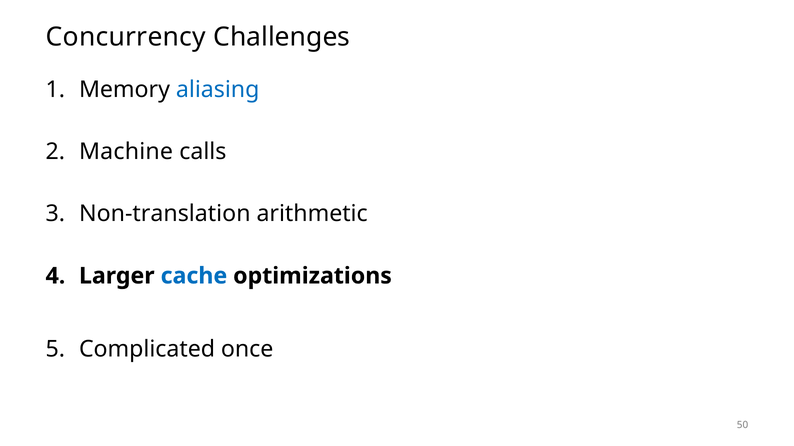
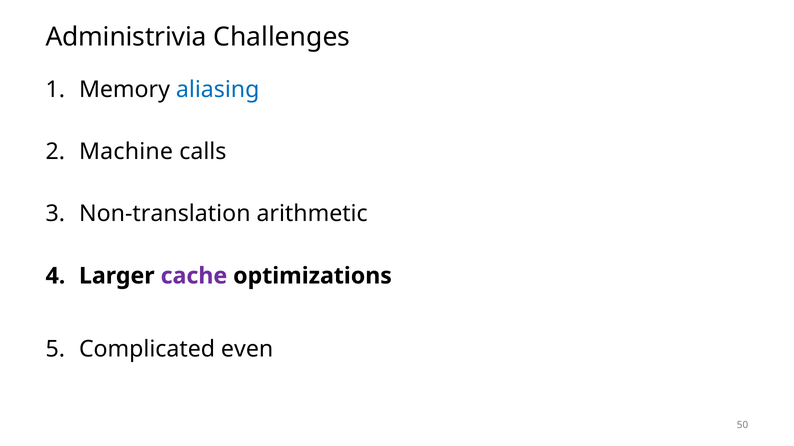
Concurrency: Concurrency -> Administrivia
cache colour: blue -> purple
once: once -> even
